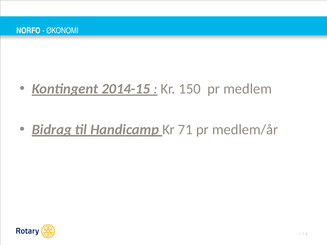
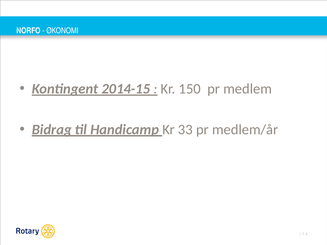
71: 71 -> 33
